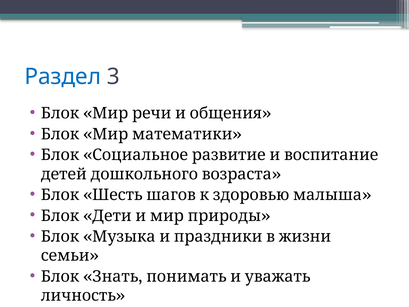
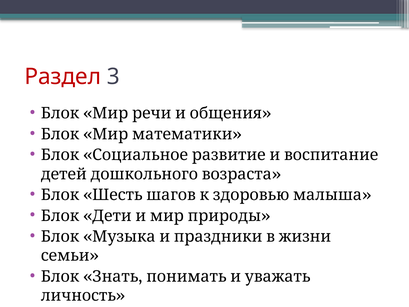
Раздел colour: blue -> red
